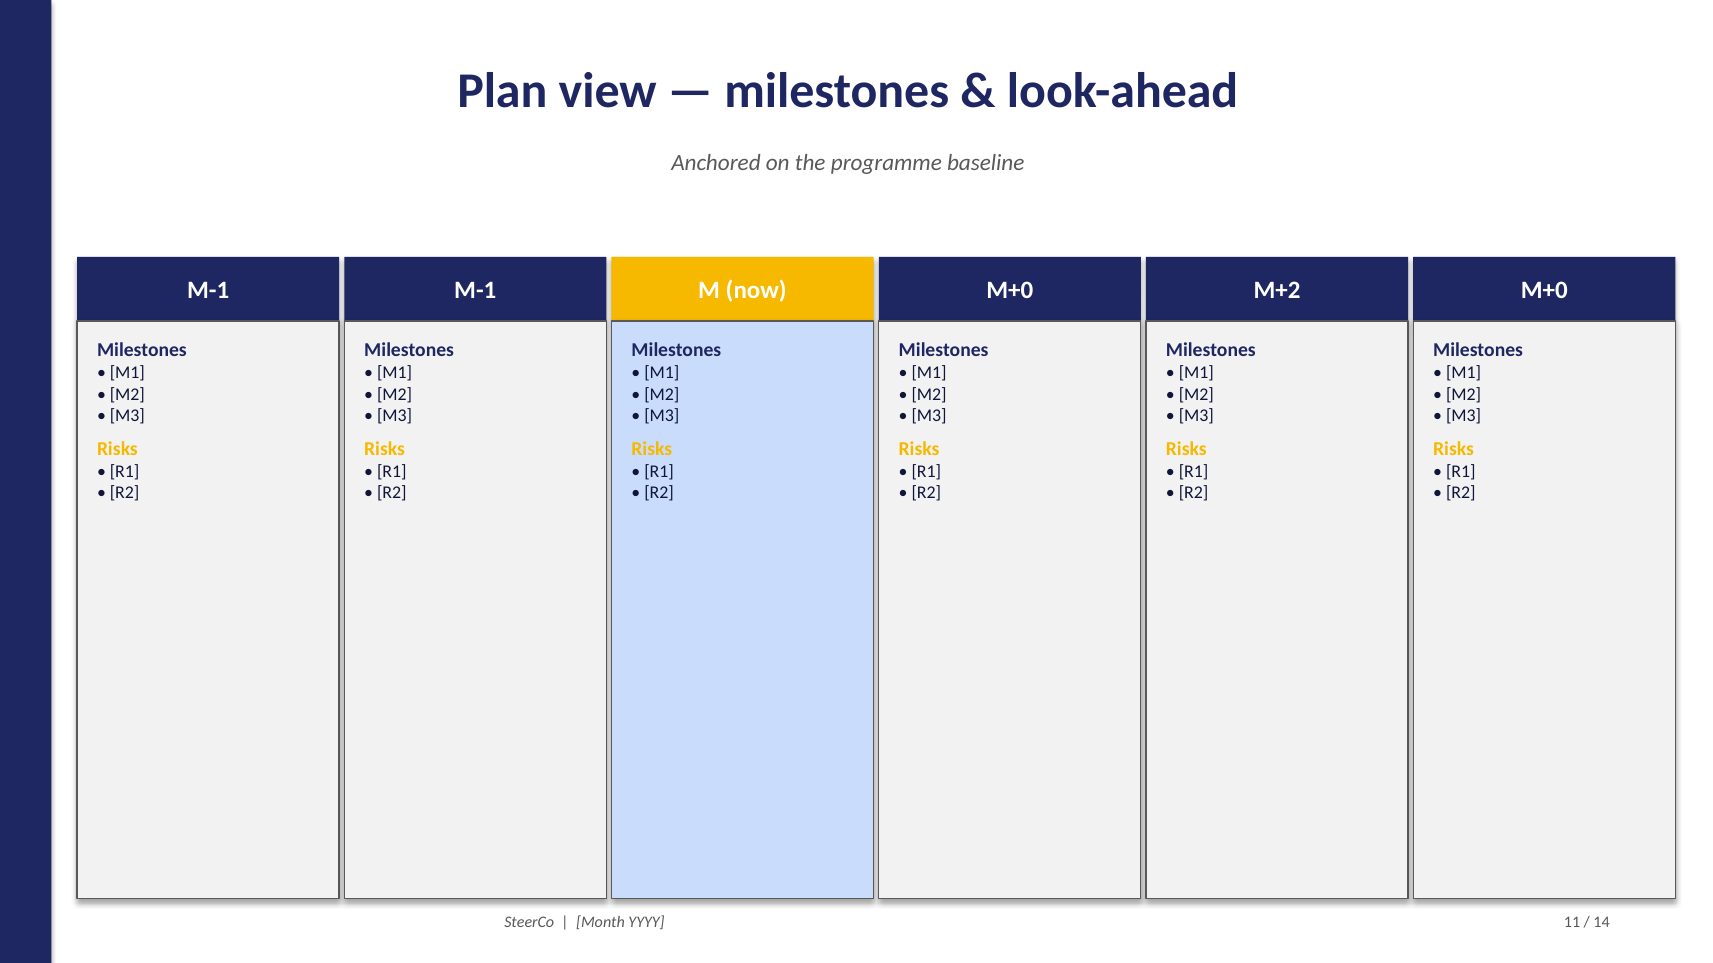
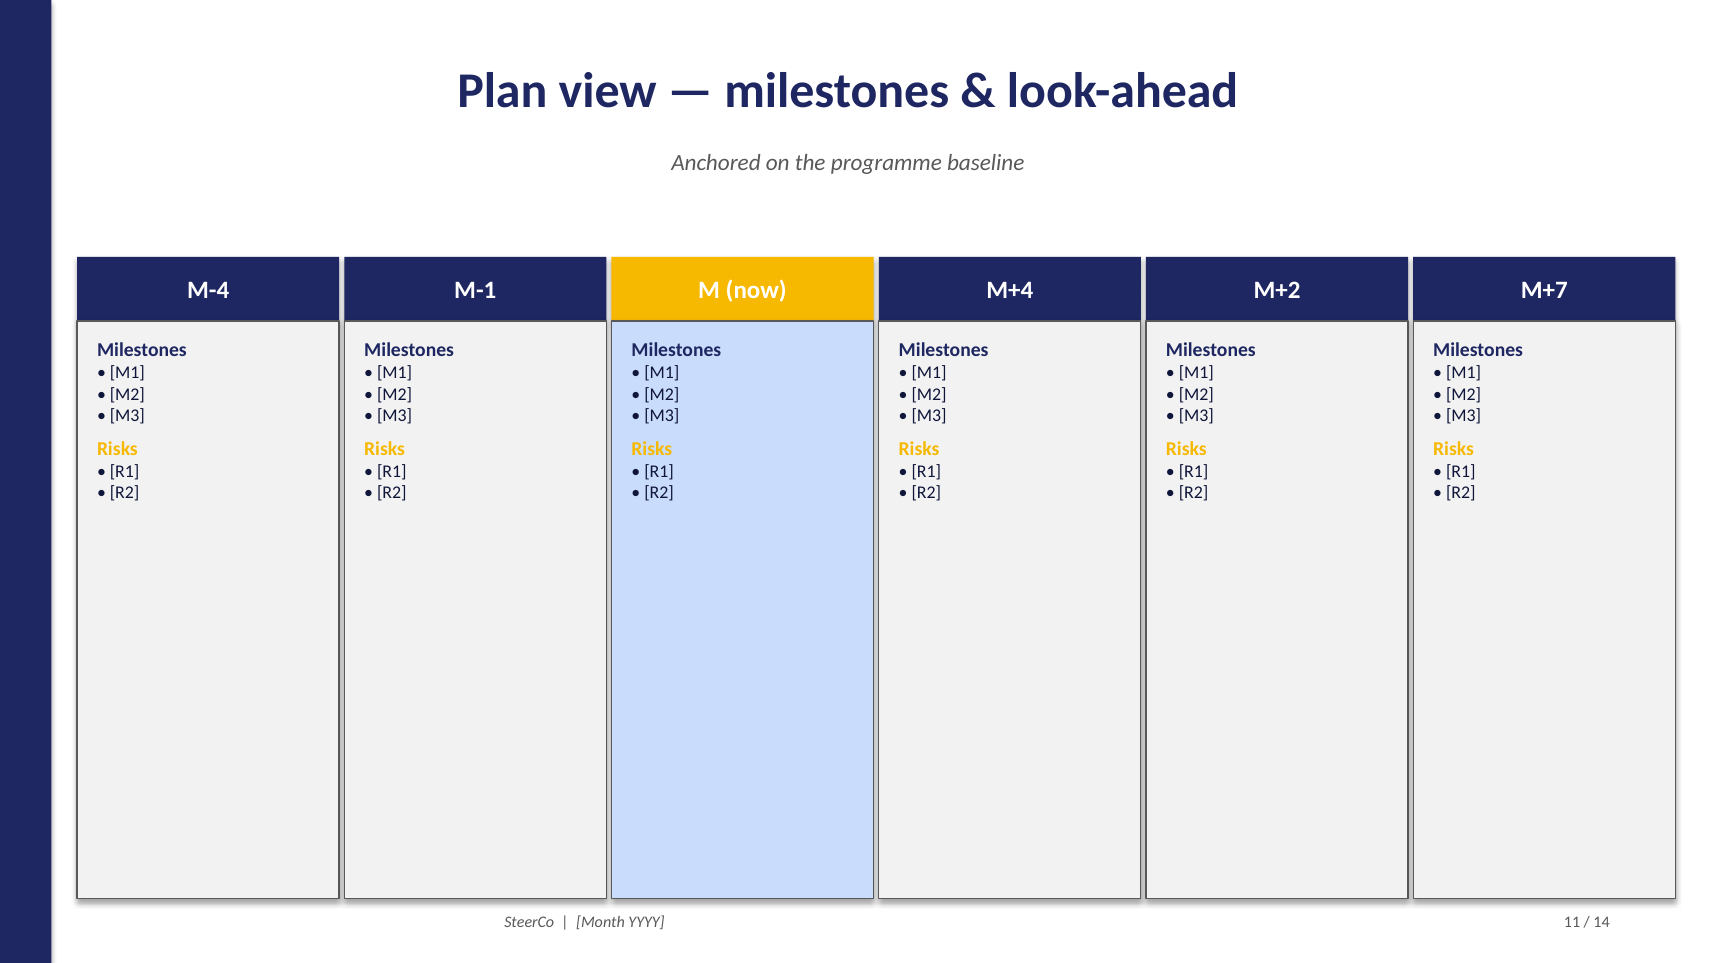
M-1 at (208, 291): M-1 -> M-4
M+0 at (1010, 291): M+0 -> M+4
M+0 at (1544, 291): M+0 -> M+7
